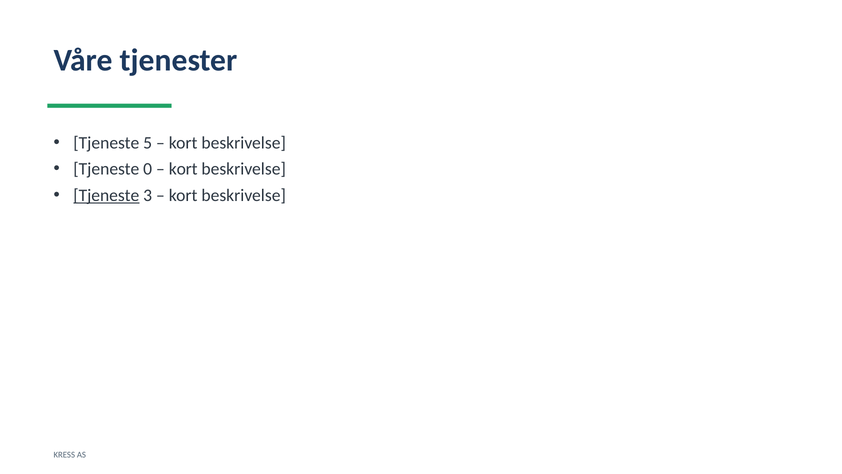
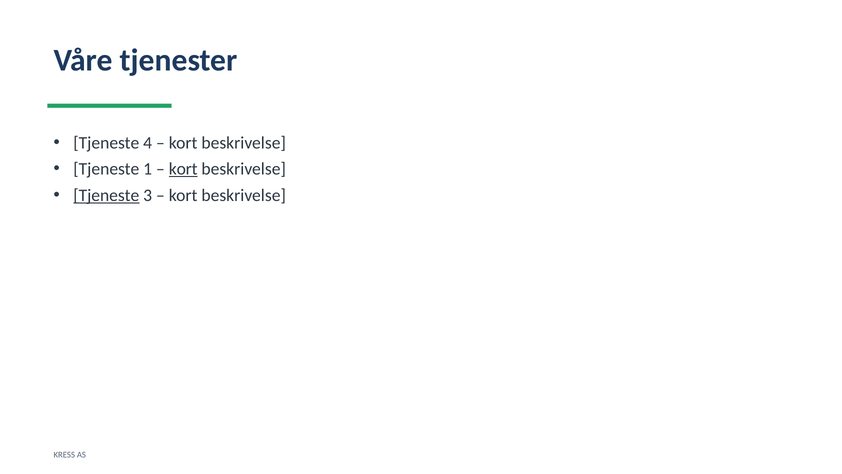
5: 5 -> 4
0: 0 -> 1
kort at (183, 169) underline: none -> present
